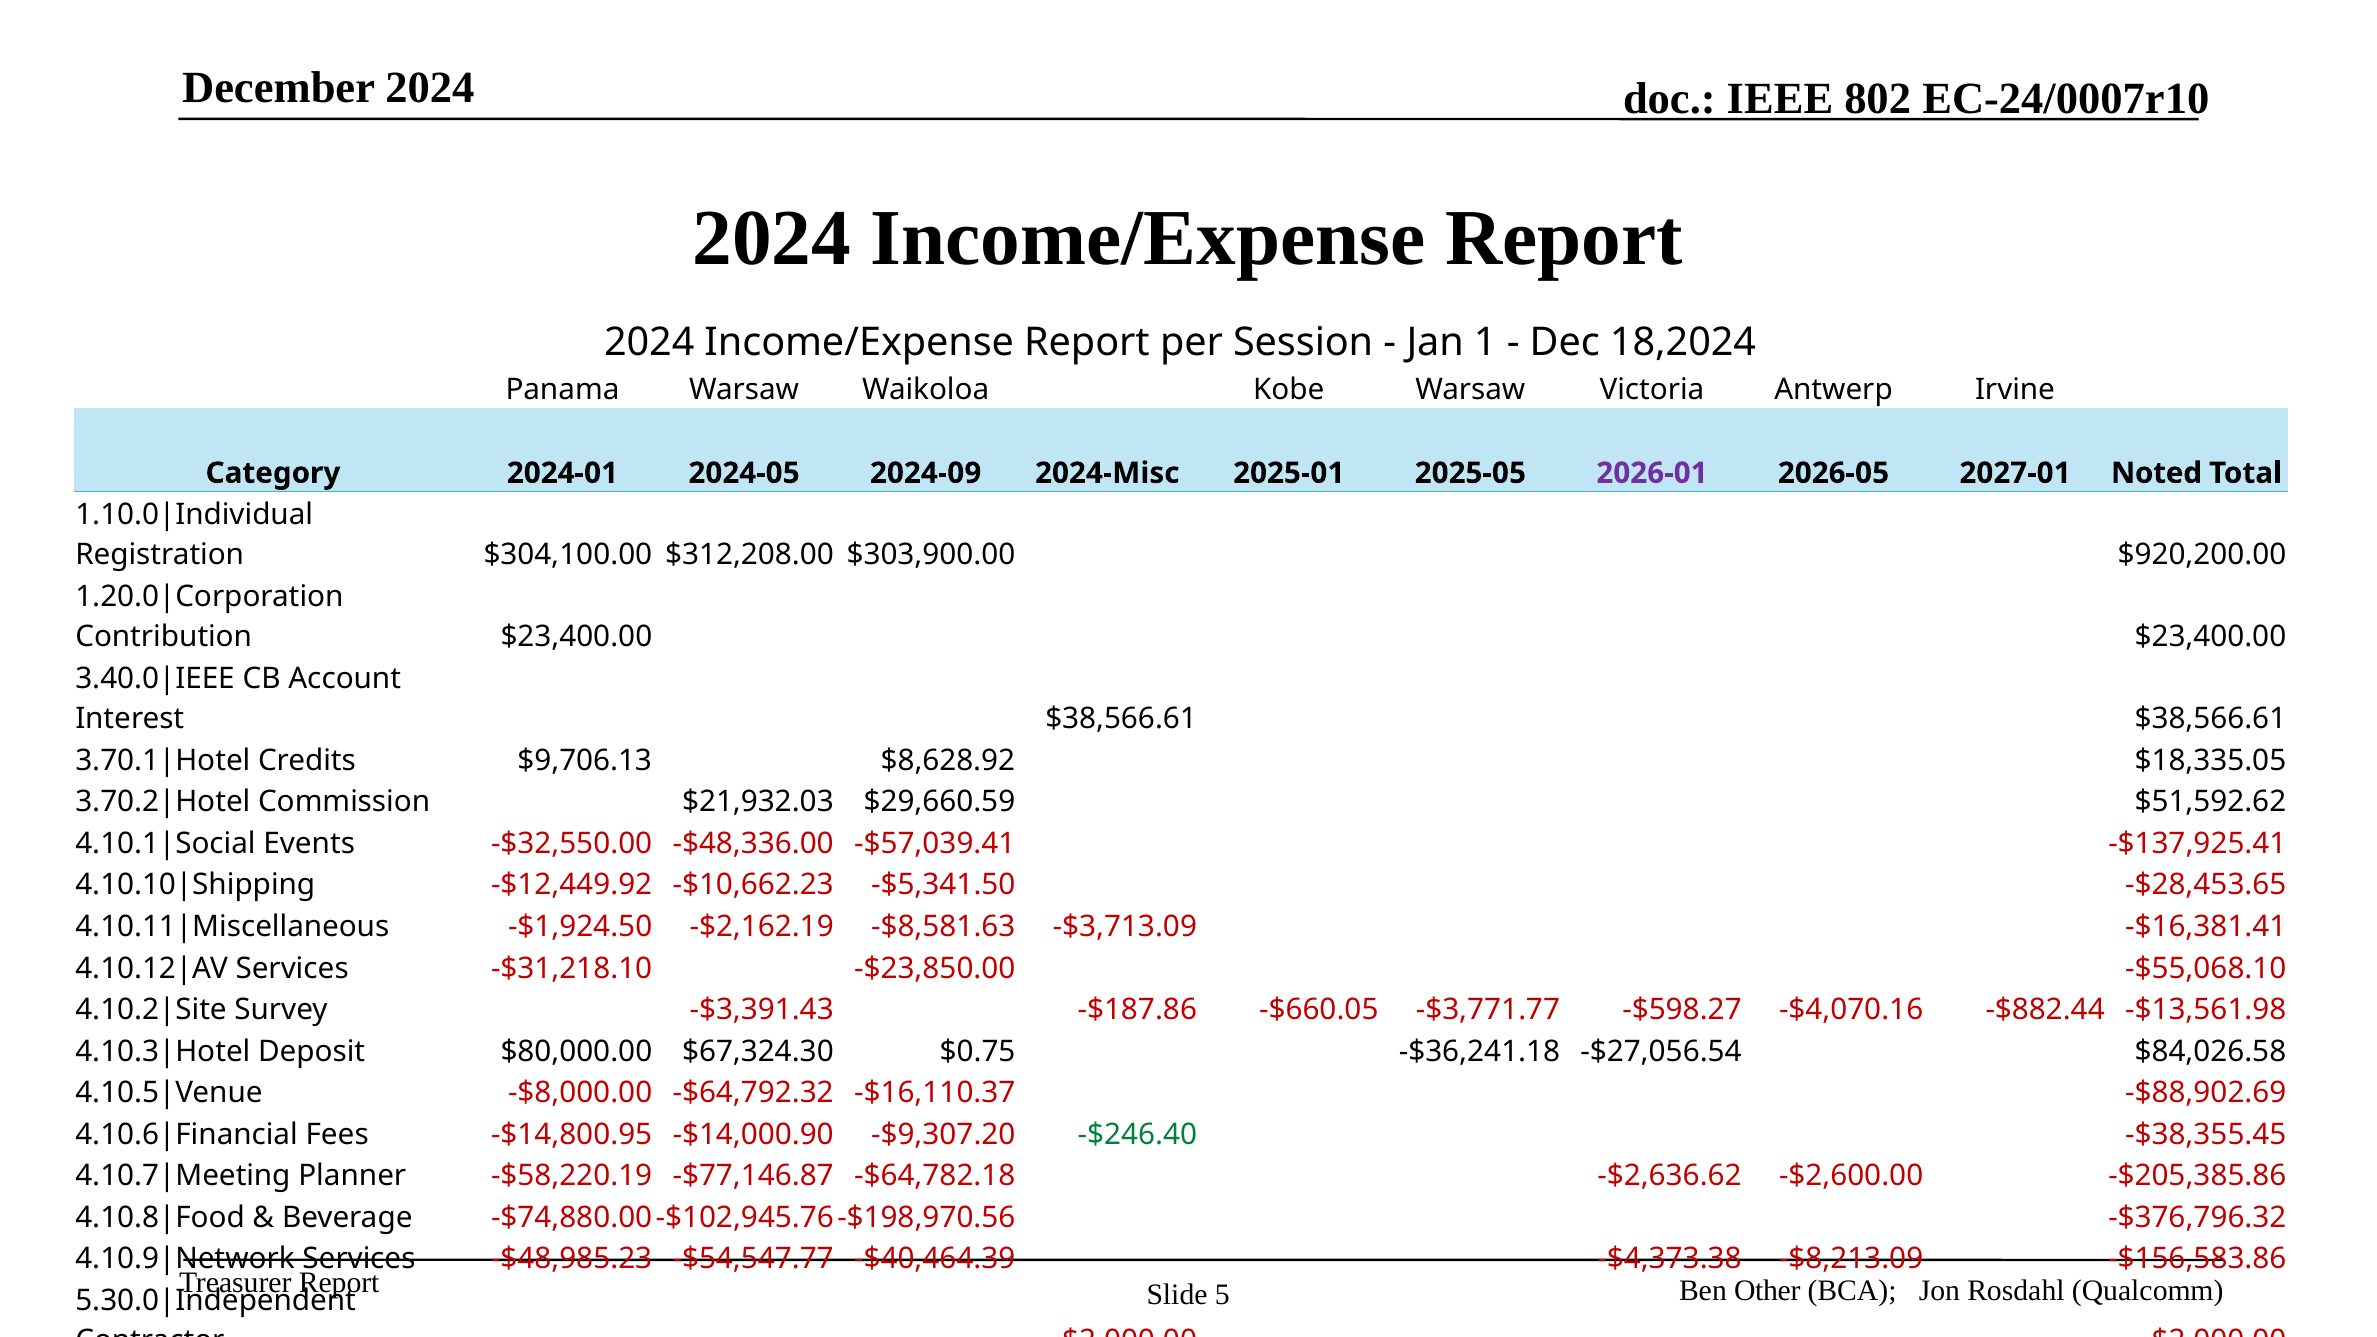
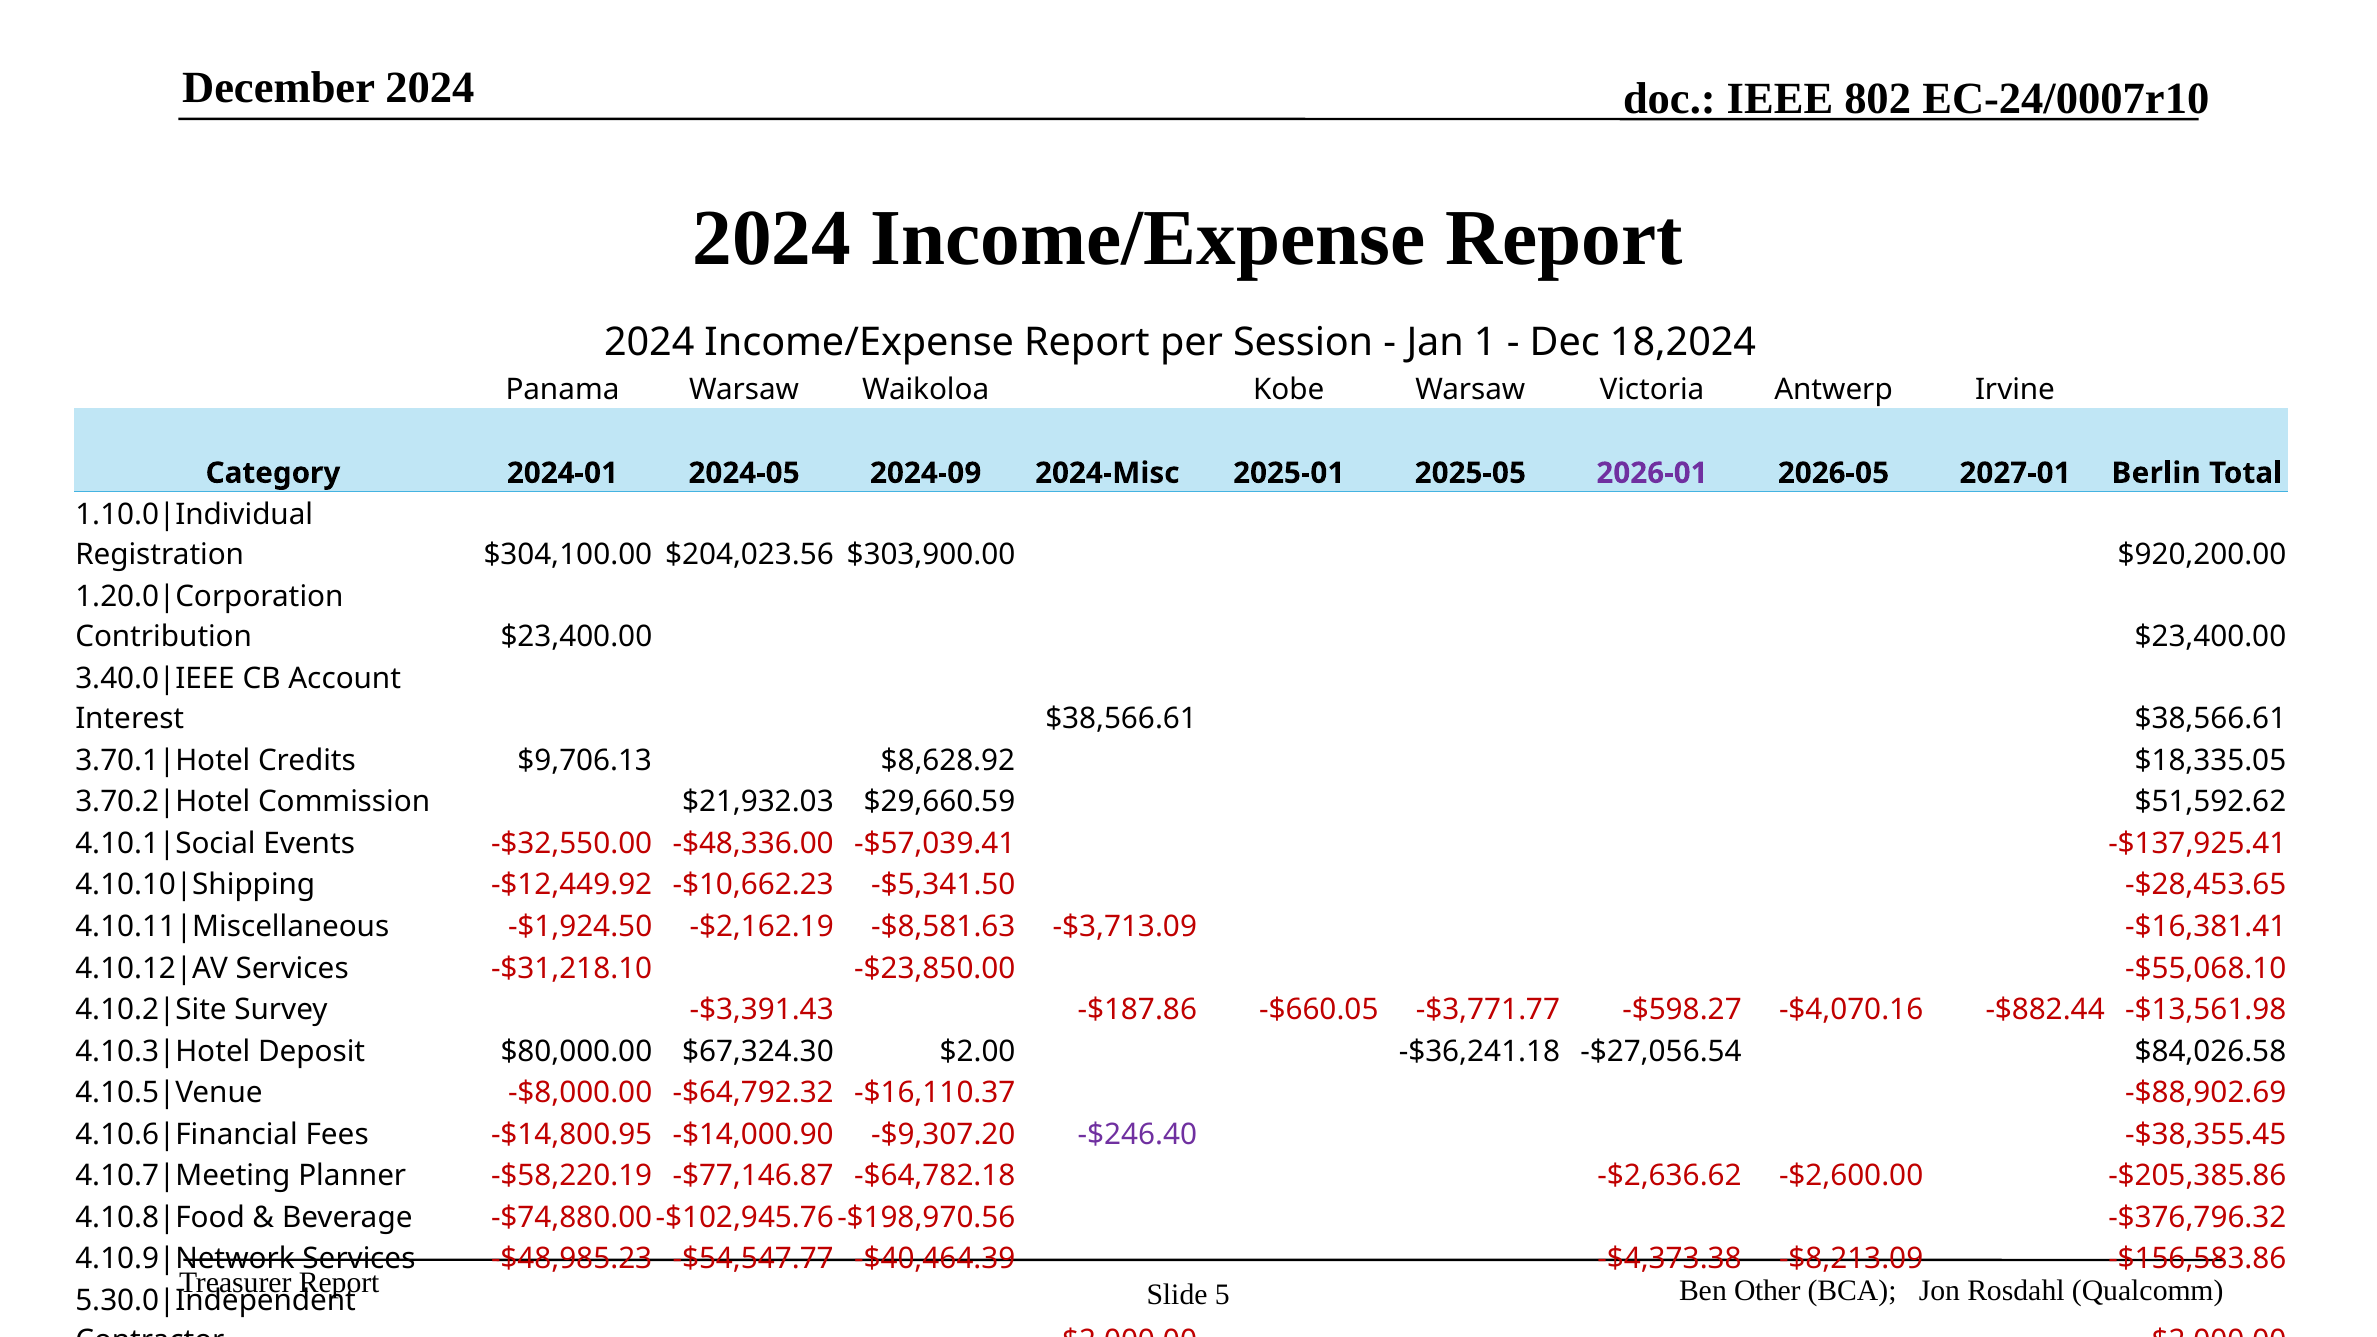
Noted: Noted -> Berlin
$312,208.00: $312,208.00 -> $204,023.56
$0.75: $0.75 -> $2.00
-$246.40 colour: green -> purple
